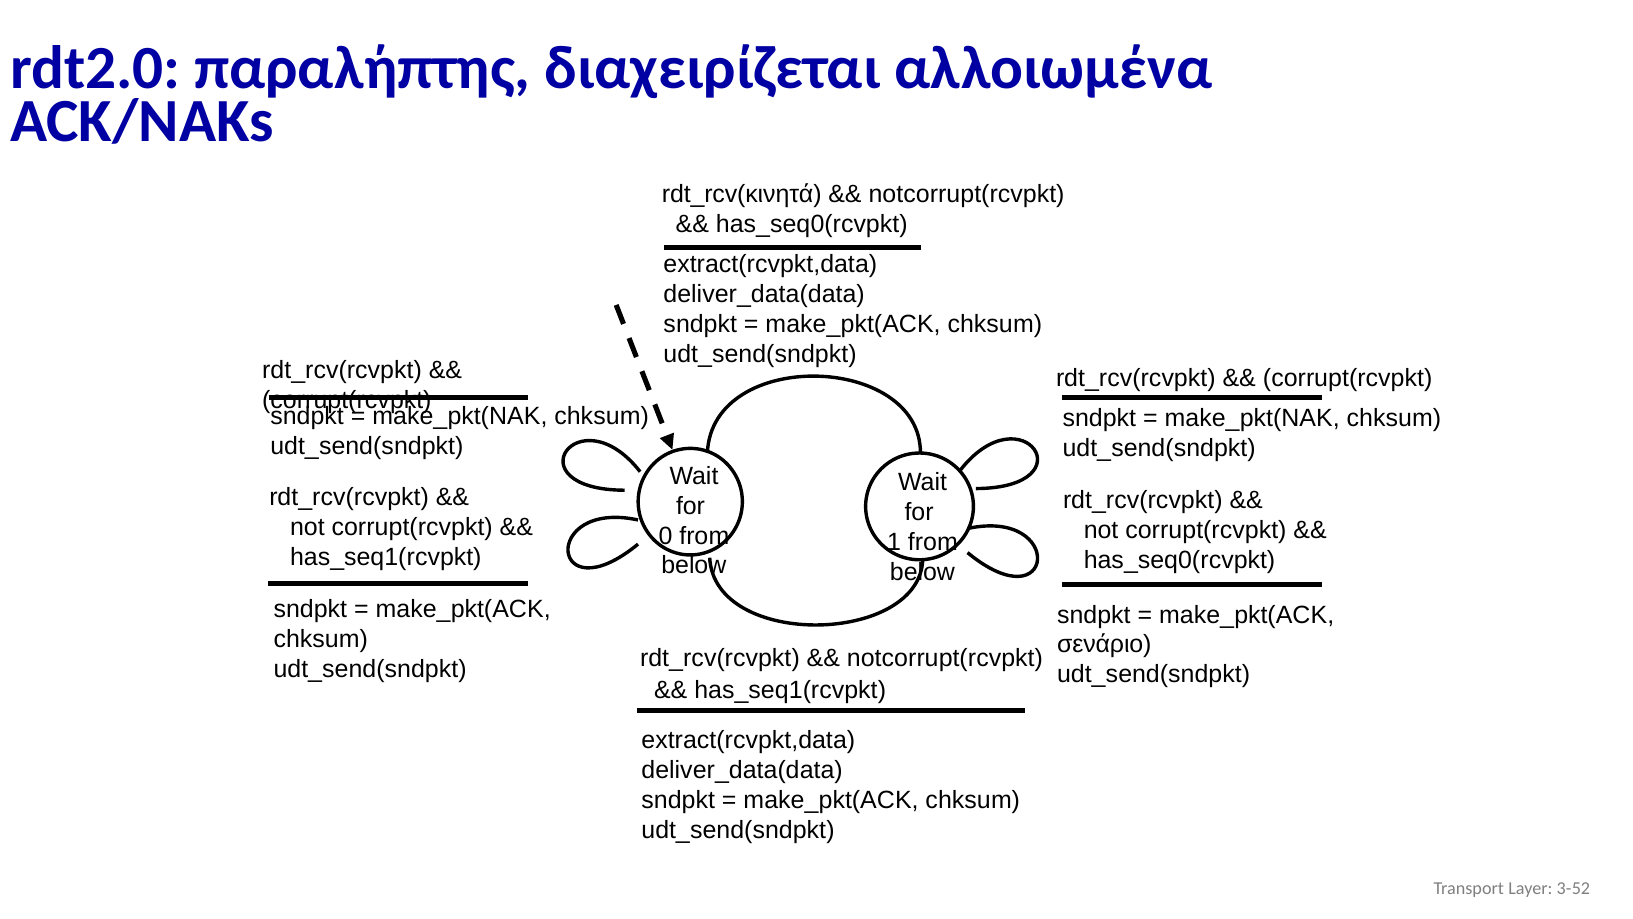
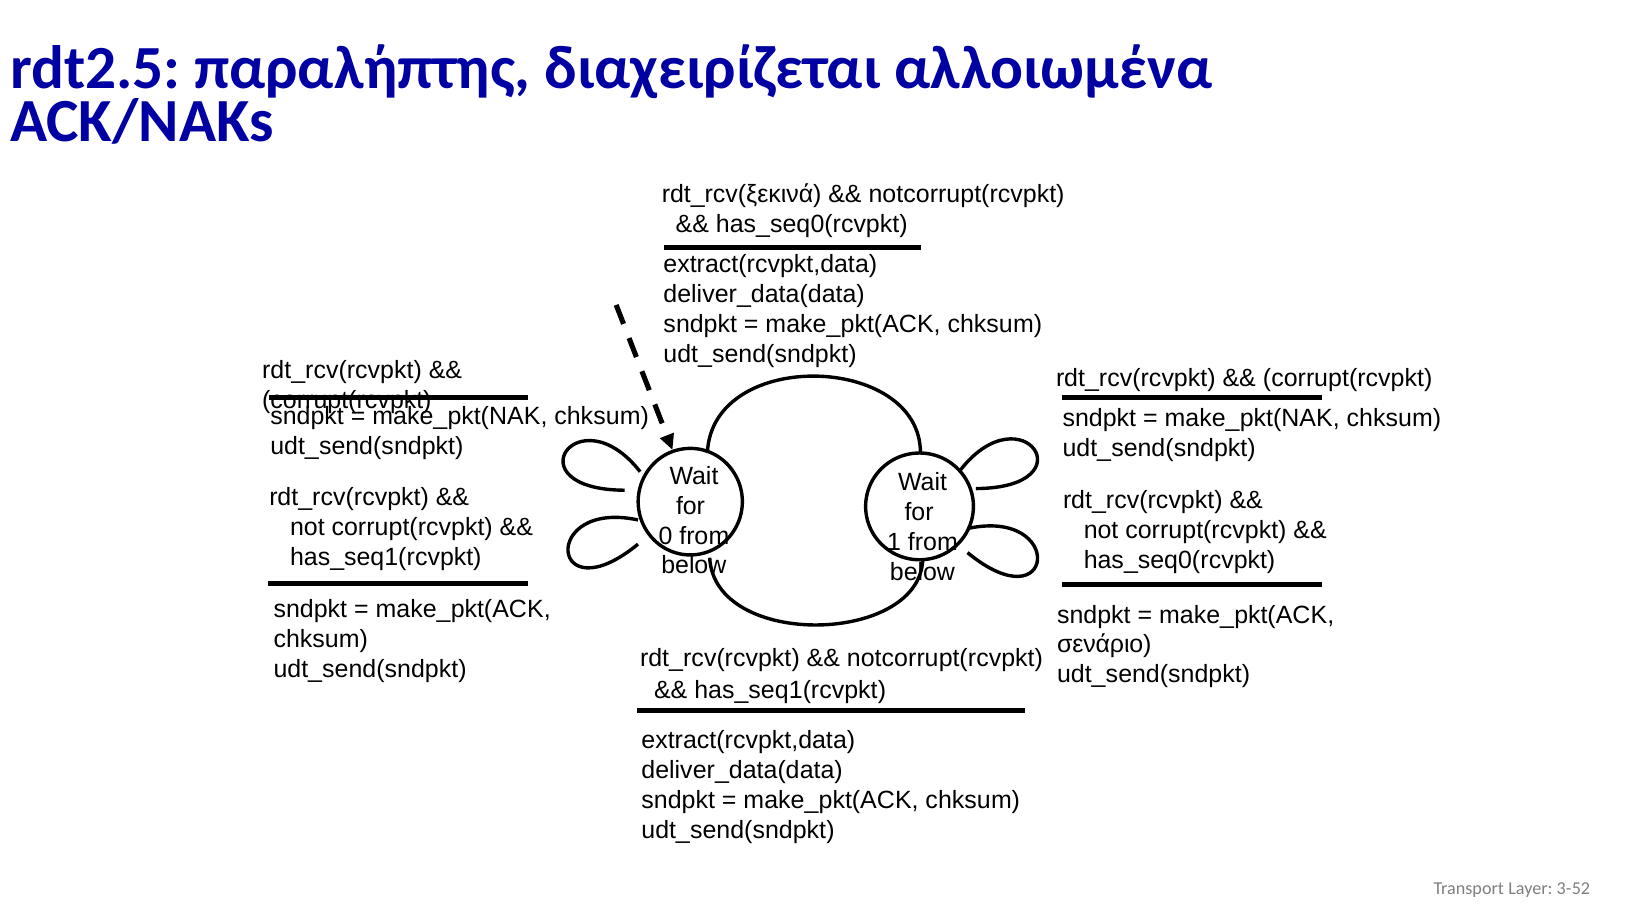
rdt2.0: rdt2.0 -> rdt2.5
rdt_rcv(κινητά: rdt_rcv(κινητά -> rdt_rcv(ξεκινά
